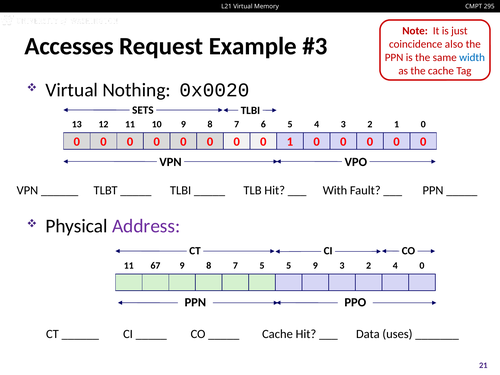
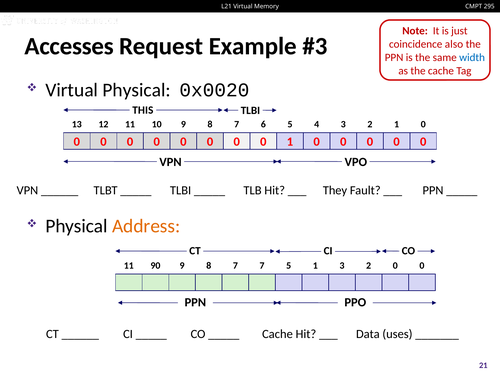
Virtual Nothing: Nothing -> Physical
SETS: SETS -> THIS
With: With -> They
Address colour: purple -> orange
67: 67 -> 90
7 5: 5 -> 7
5 9: 9 -> 1
3 2 4: 4 -> 0
